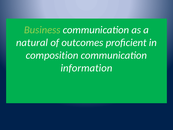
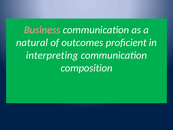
Business colour: light green -> pink
composition: composition -> interpreting
information: information -> composition
